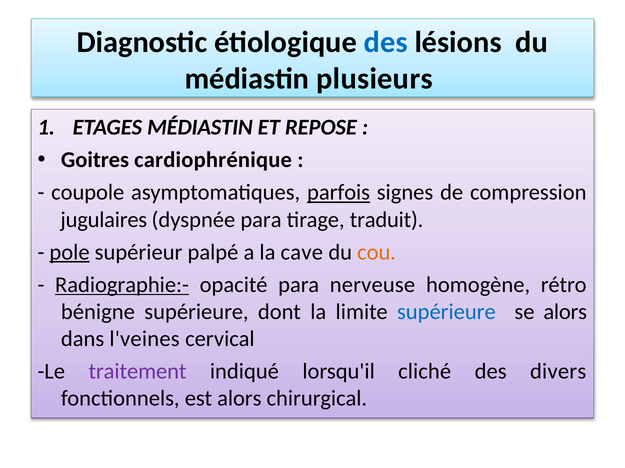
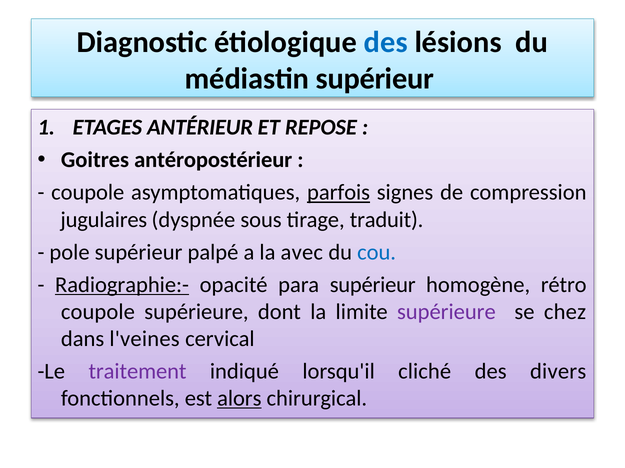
médiastin plusieurs: plusieurs -> supérieur
ETAGES MÉDIASTIN: MÉDIASTIN -> ANTÉRIEUR
cardiophrénique: cardiophrénique -> antéropostérieur
dyspnée para: para -> sous
pole underline: present -> none
cave: cave -> avec
cou colour: orange -> blue
para nerveuse: nerveuse -> supérieur
bénigne at (98, 312): bénigne -> coupole
supérieure at (446, 312) colour: blue -> purple
se alors: alors -> chez
alors at (239, 399) underline: none -> present
